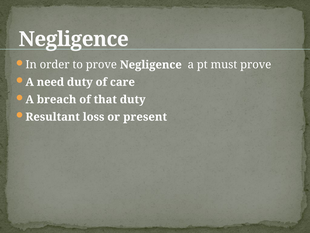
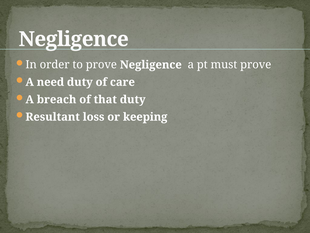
present: present -> keeping
